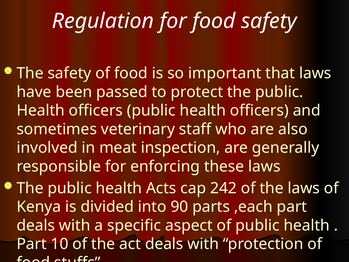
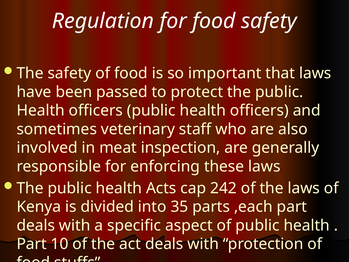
90: 90 -> 35
